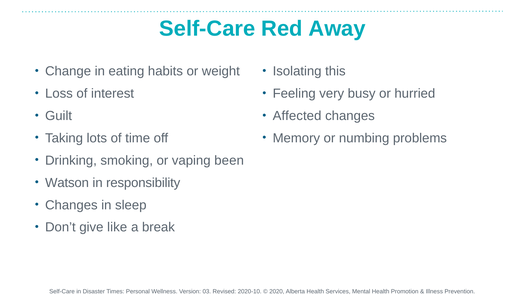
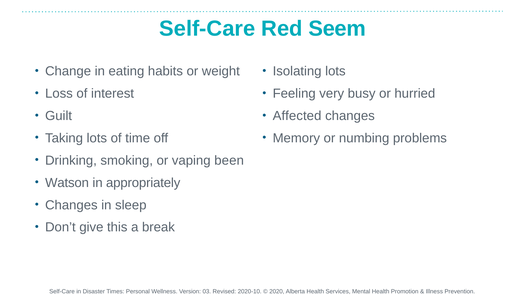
Away: Away -> Seem
Isolating this: this -> lots
responsibility: responsibility -> appropriately
like: like -> this
